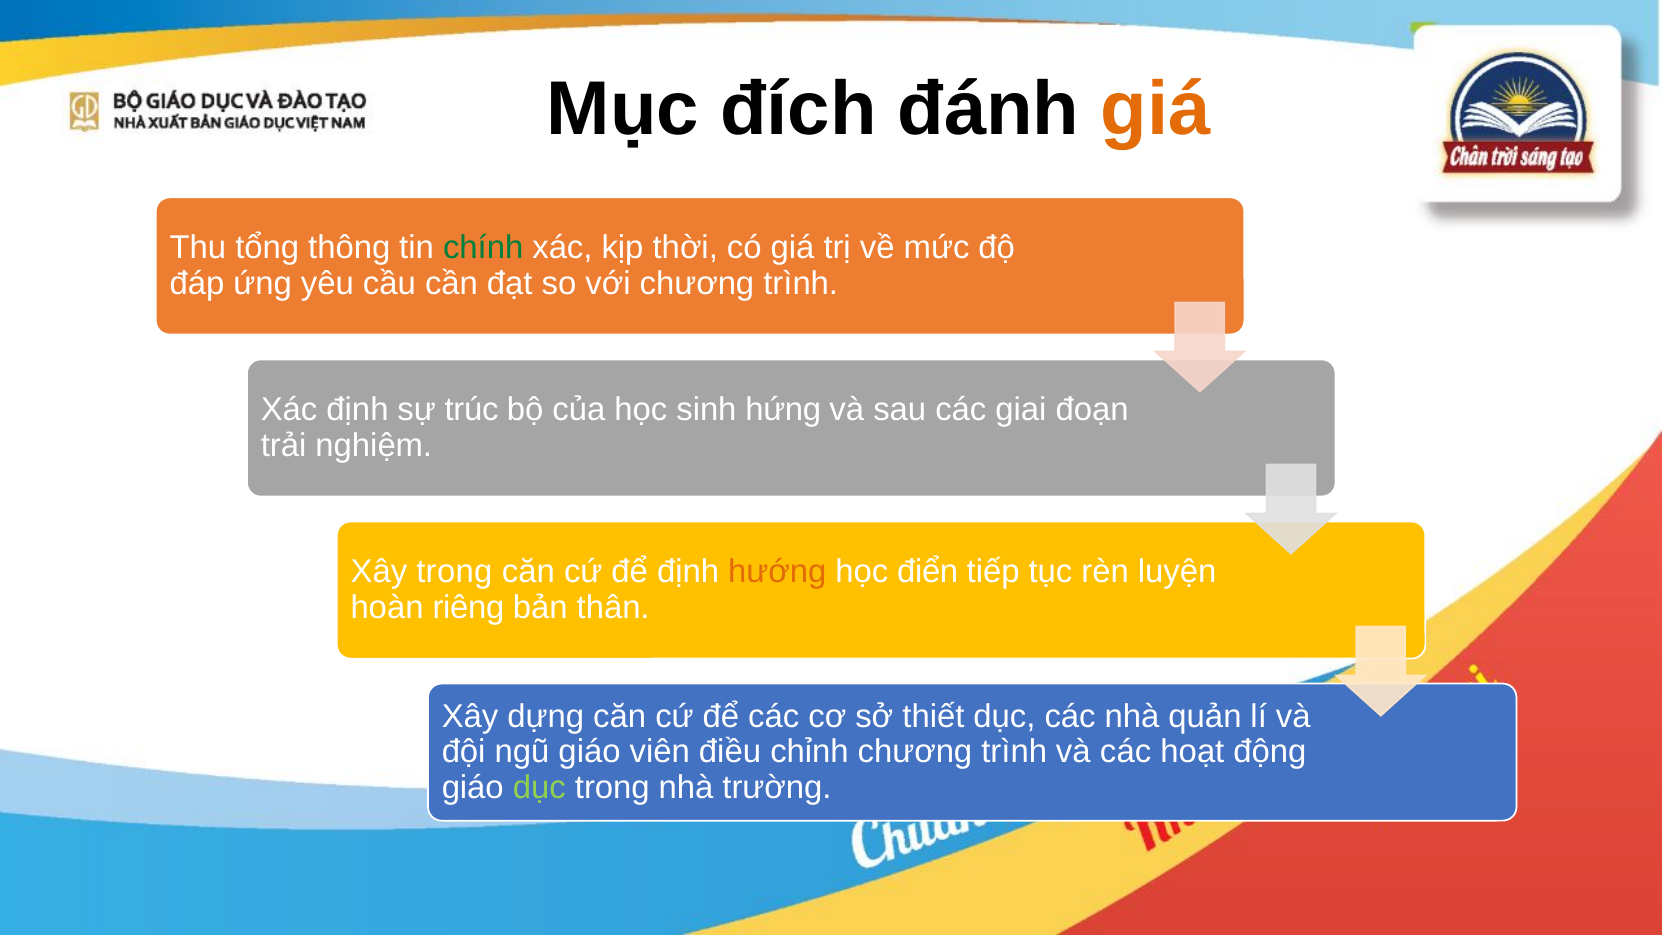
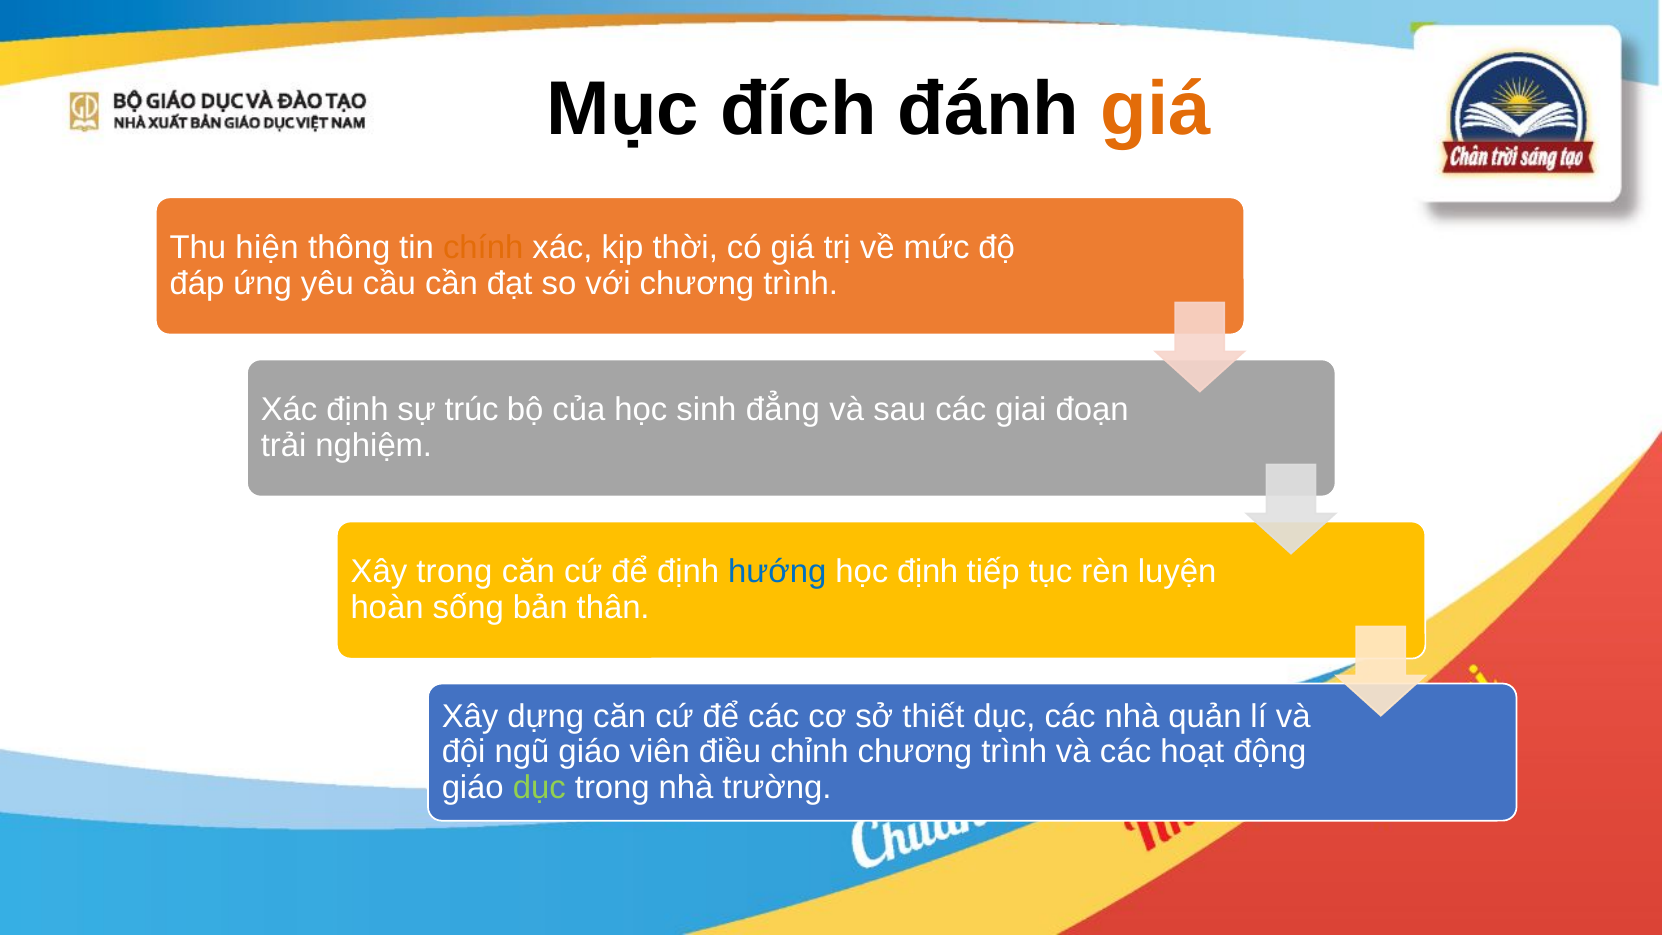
tổng: tổng -> hiện
chính colour: green -> orange
hứng: hứng -> đẳng
hướng colour: orange -> blue
học điển: điển -> định
riêng: riêng -> sống
